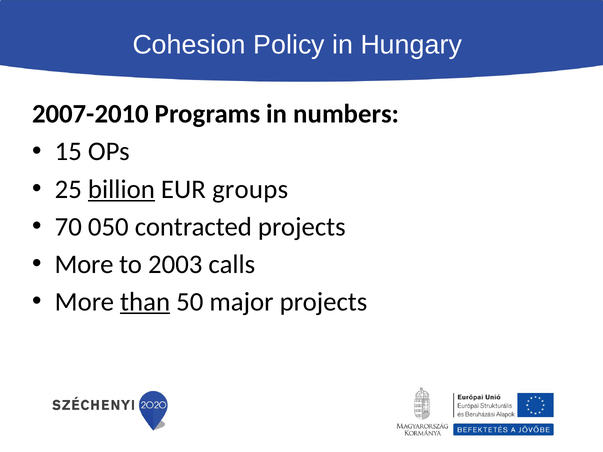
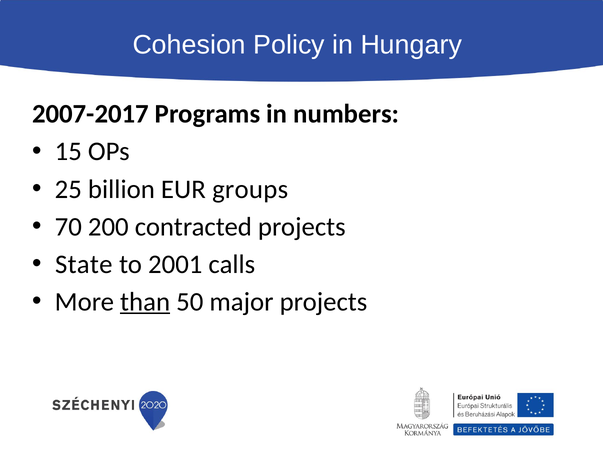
2007-2010: 2007-2010 -> 2007-2017
billion underline: present -> none
050: 050 -> 200
More at (84, 264): More -> State
2003: 2003 -> 2001
